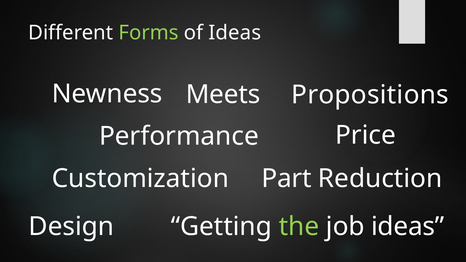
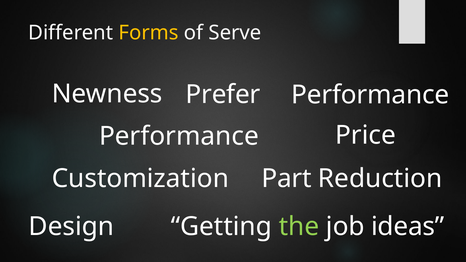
Forms colour: light green -> yellow
of Ideas: Ideas -> Serve
Meets: Meets -> Prefer
Propositions at (370, 95): Propositions -> Performance
